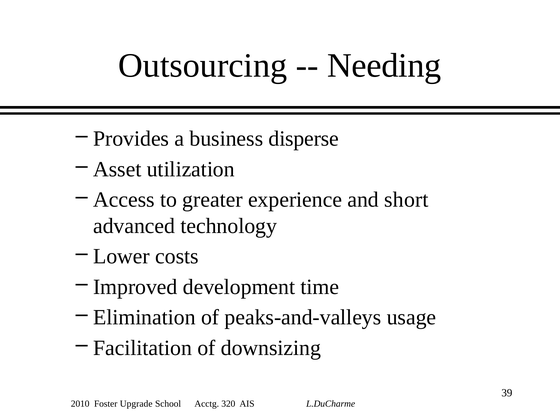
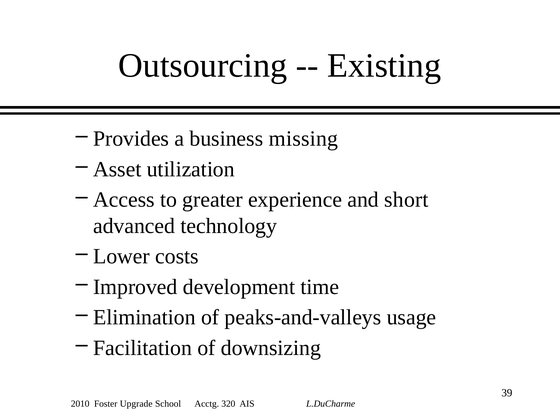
Needing: Needing -> Existing
disperse: disperse -> missing
